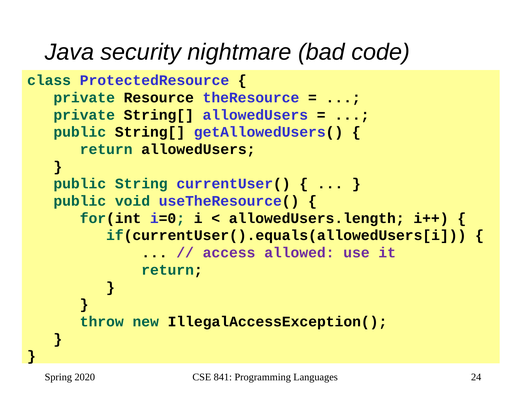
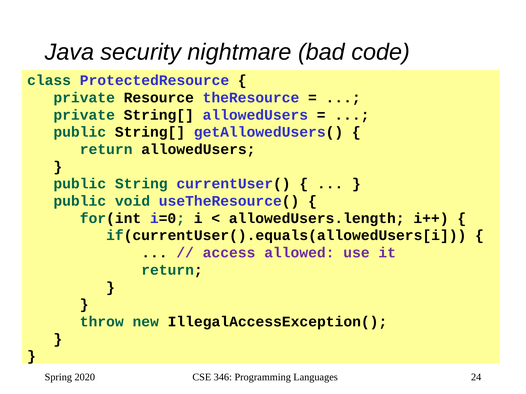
841: 841 -> 346
